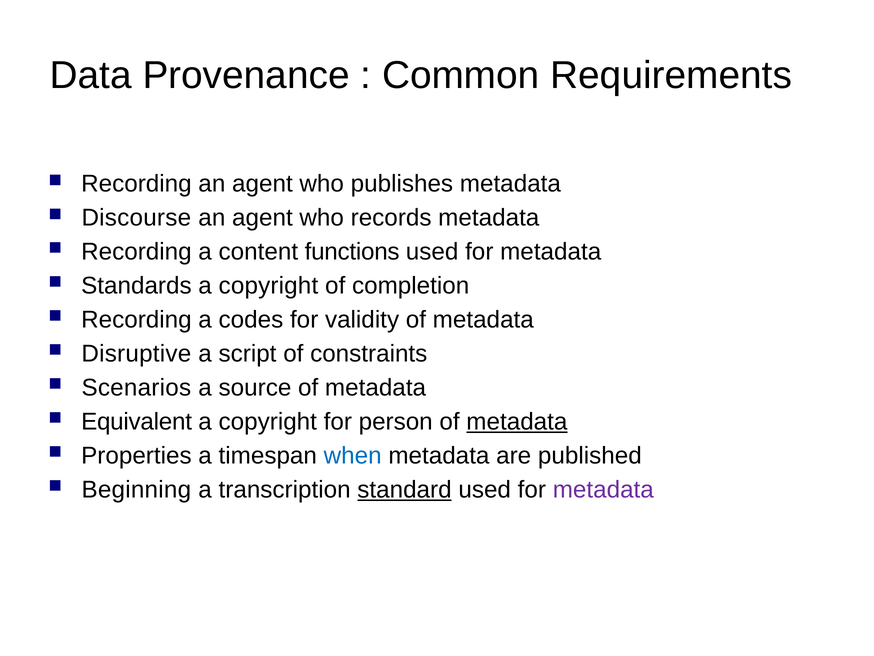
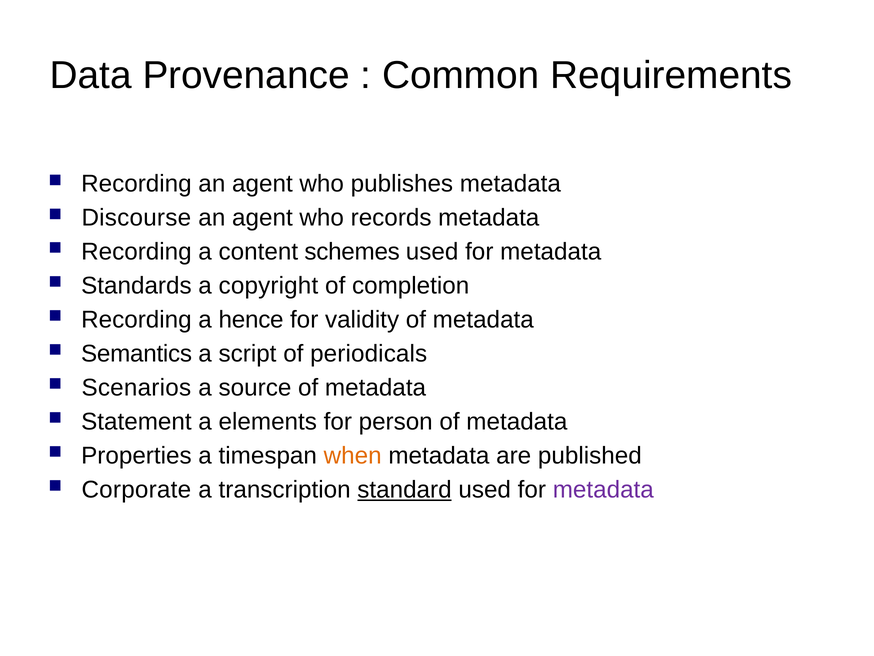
functions: functions -> schemes
codes: codes -> hence
Disruptive: Disruptive -> Semantics
constraints: constraints -> periodicals
Equivalent: Equivalent -> Statement
copyright at (268, 422): copyright -> elements
metadata at (517, 422) underline: present -> none
when colour: blue -> orange
Beginning: Beginning -> Corporate
